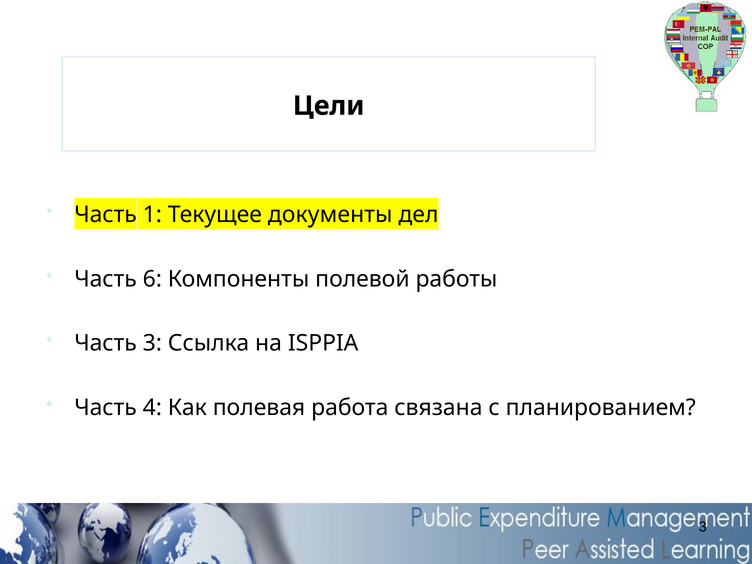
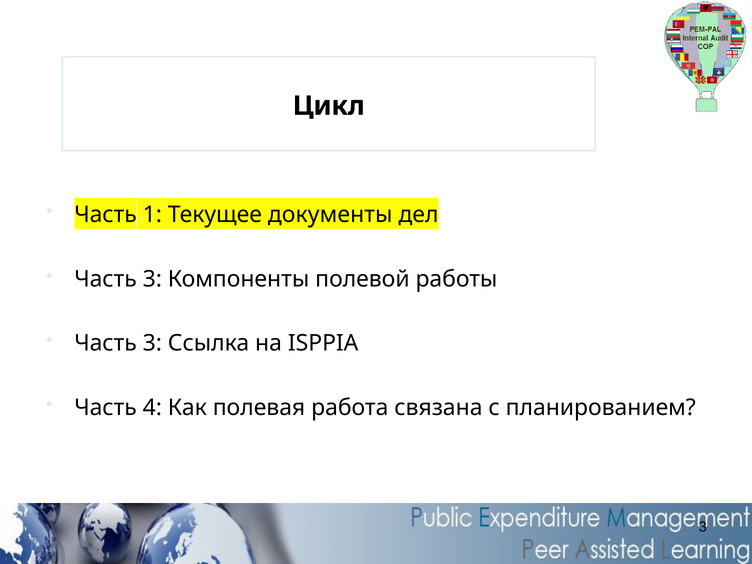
Цели: Цели -> Цикл
6 at (152, 279): 6 -> 3
